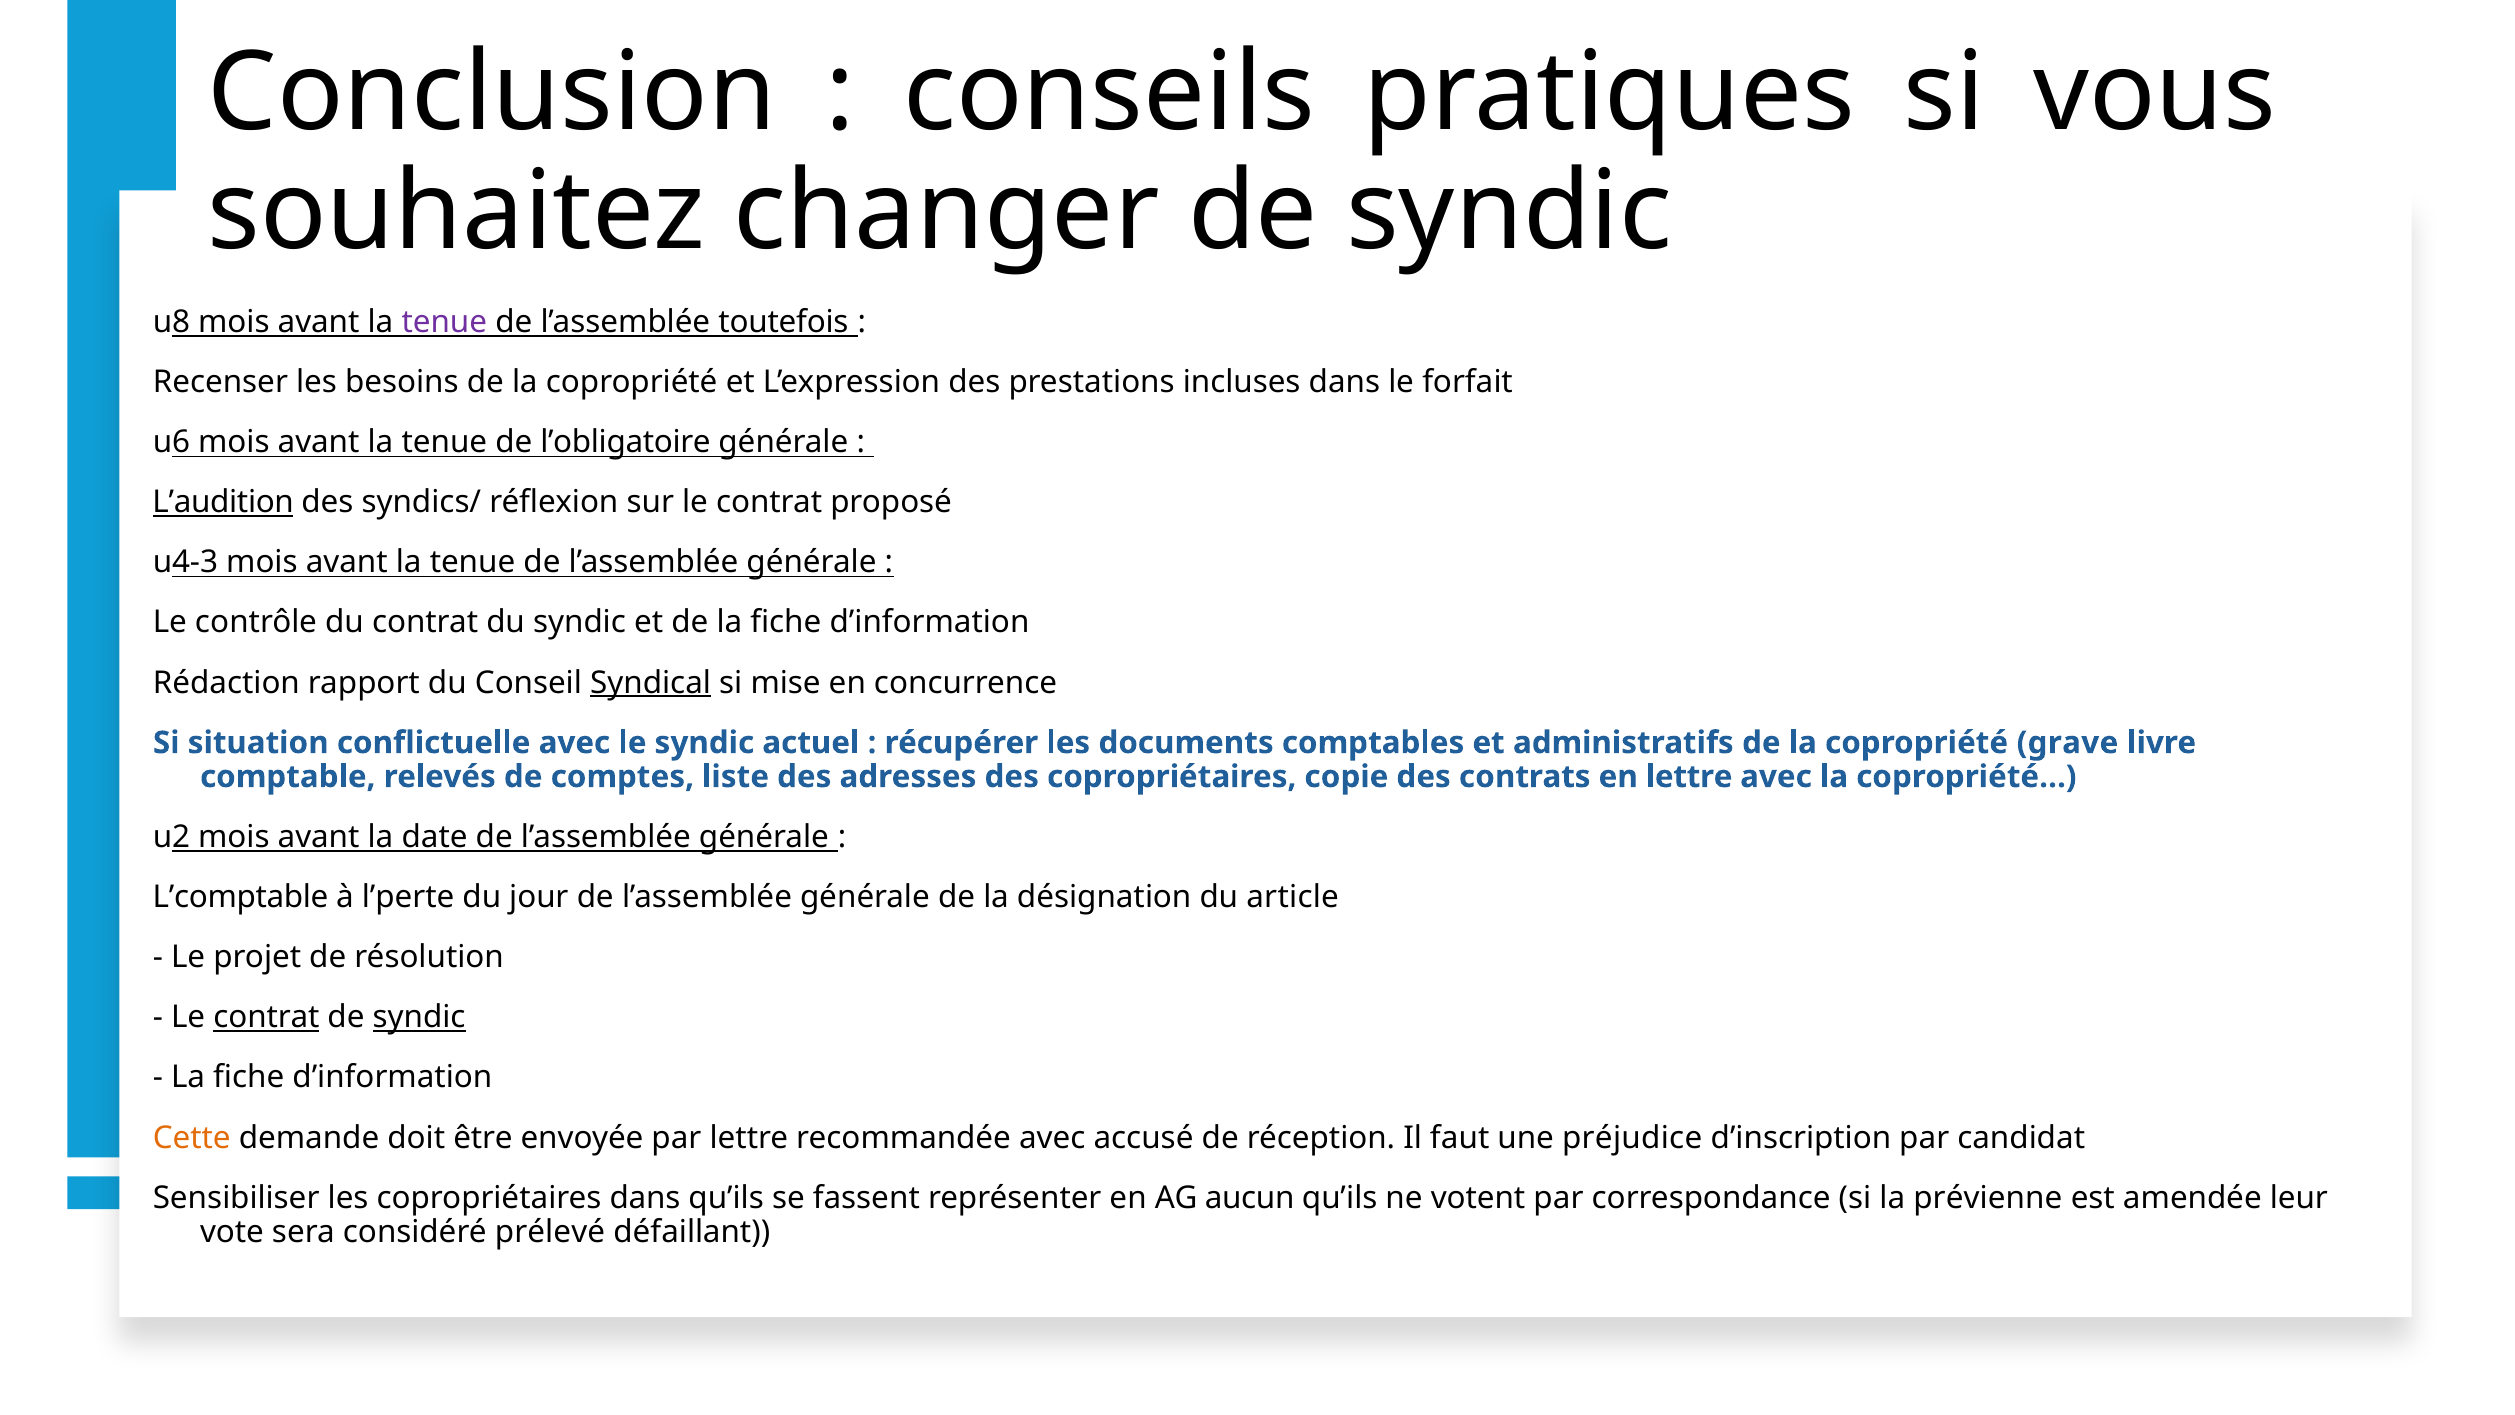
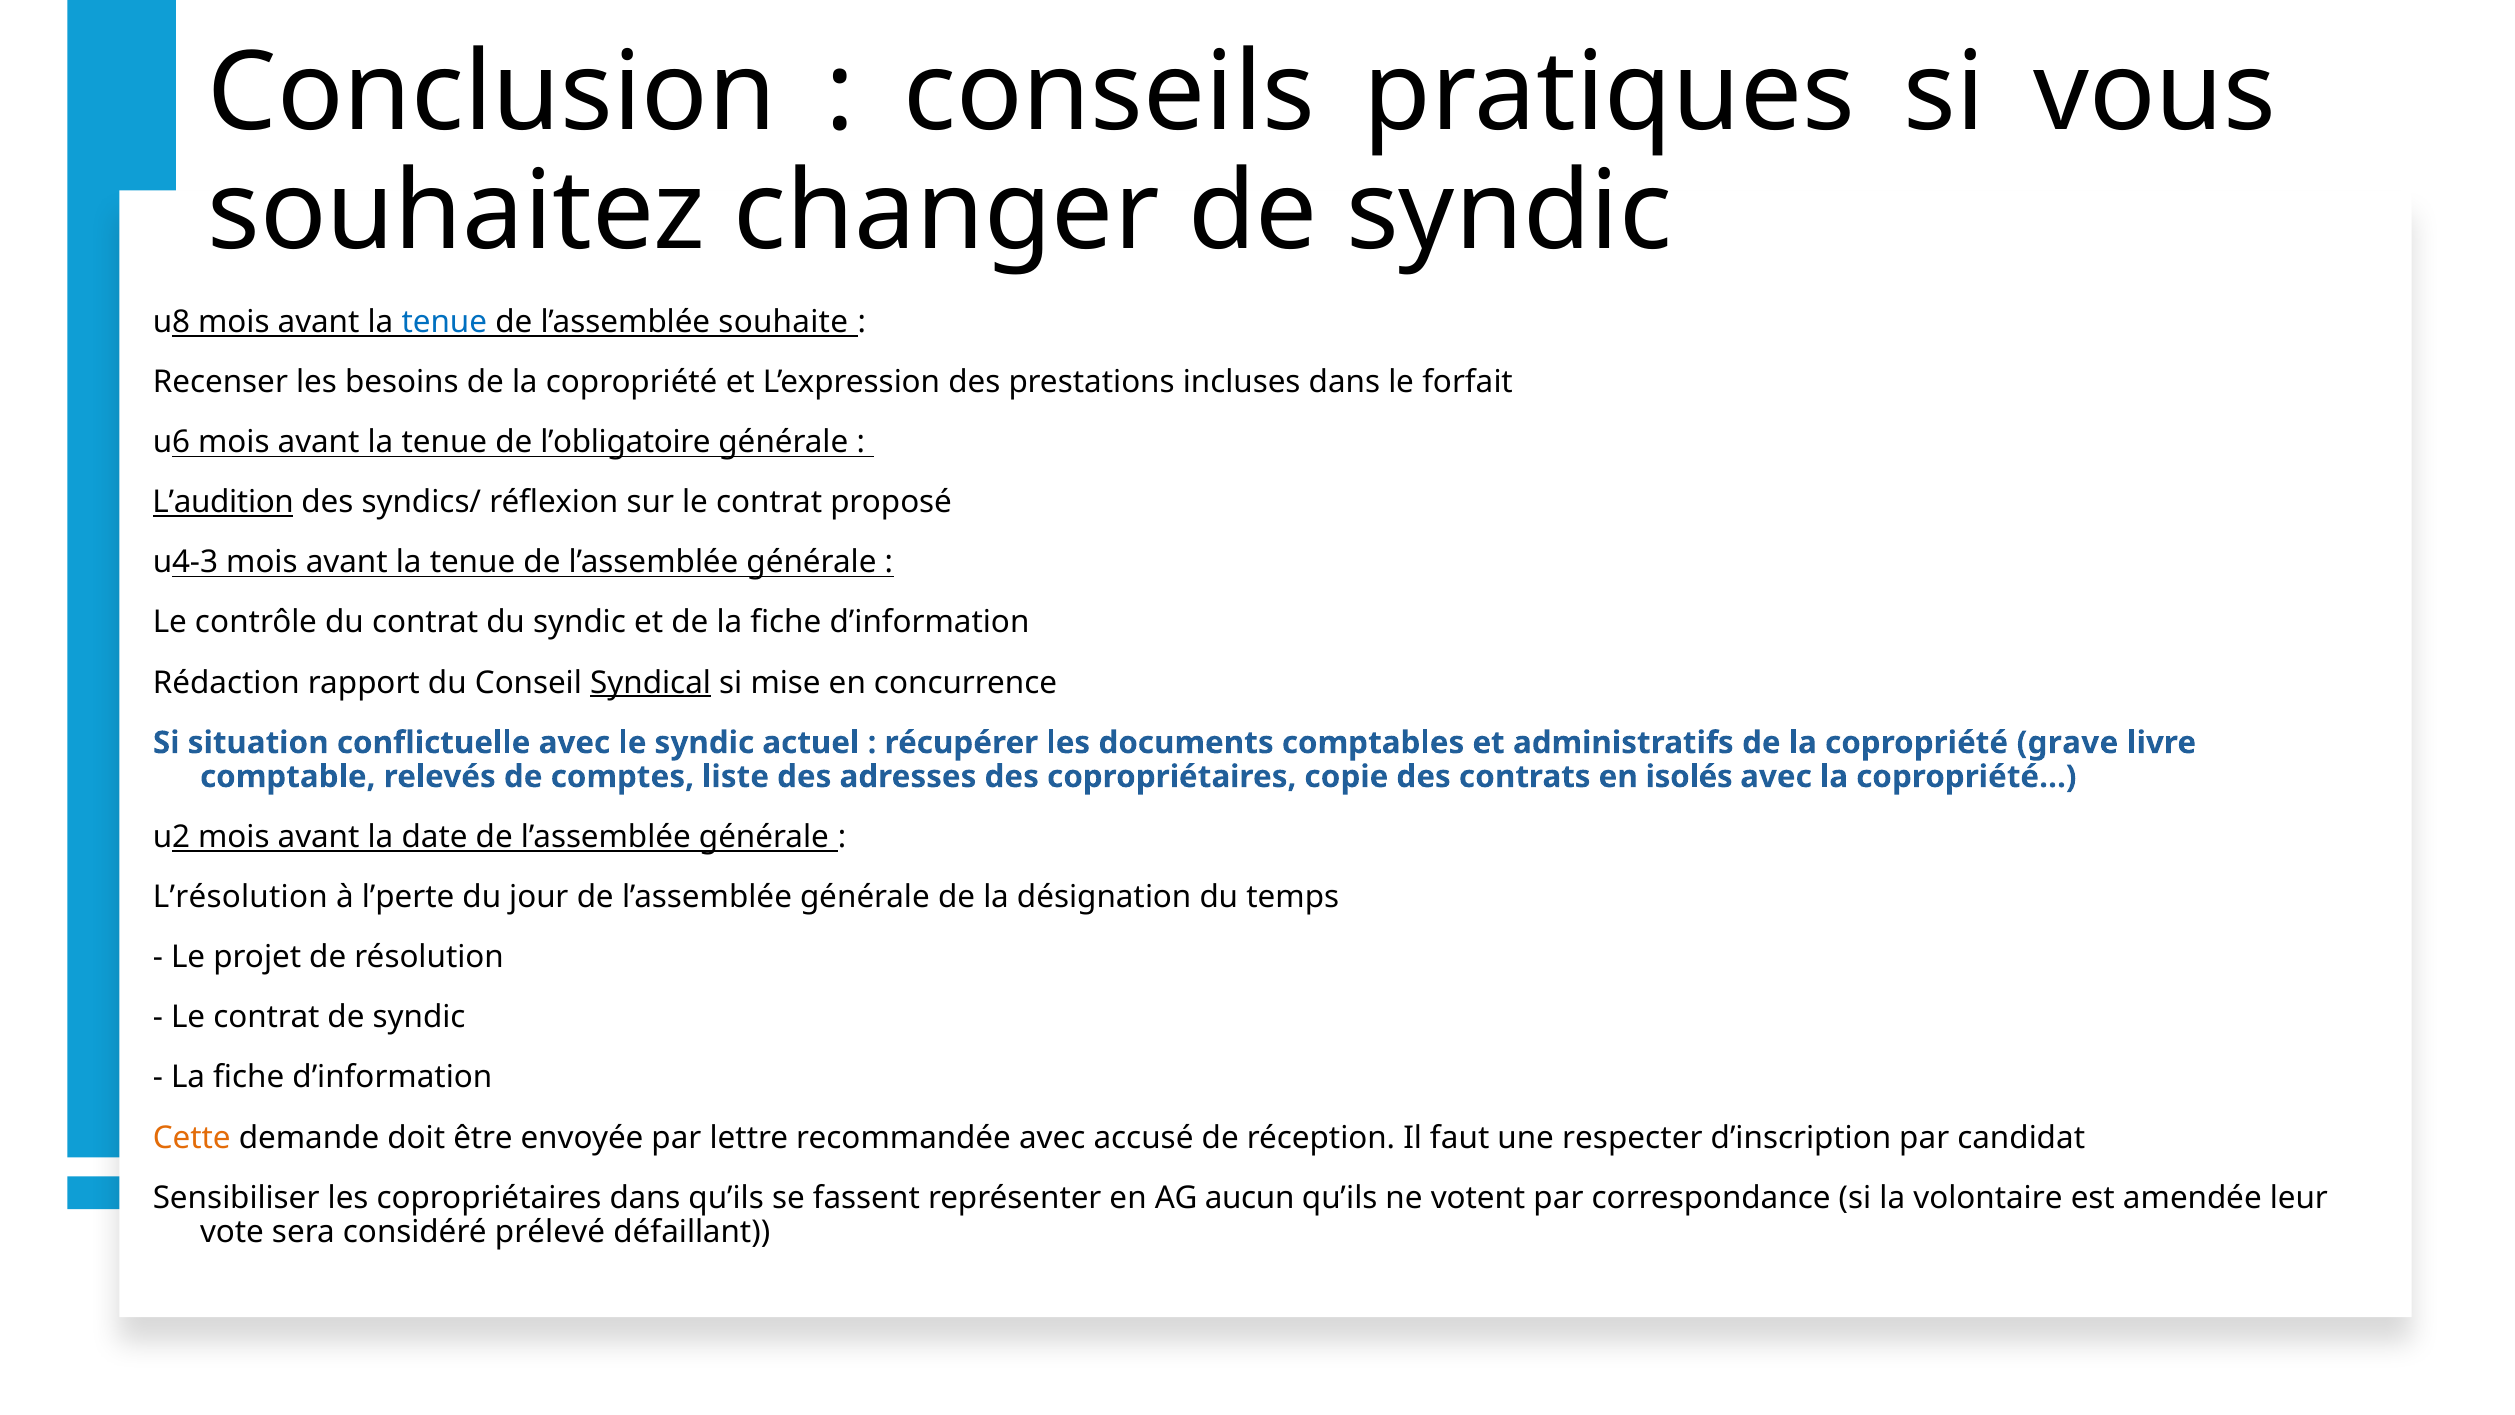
tenue at (444, 322) colour: purple -> blue
toutefois: toutefois -> souhaite
en lettre: lettre -> isolés
L’comptable: L’comptable -> L’résolution
article: article -> temps
contrat at (266, 1017) underline: present -> none
syndic at (419, 1017) underline: present -> none
préjudice: préjudice -> respecter
prévienne: prévienne -> volontaire
